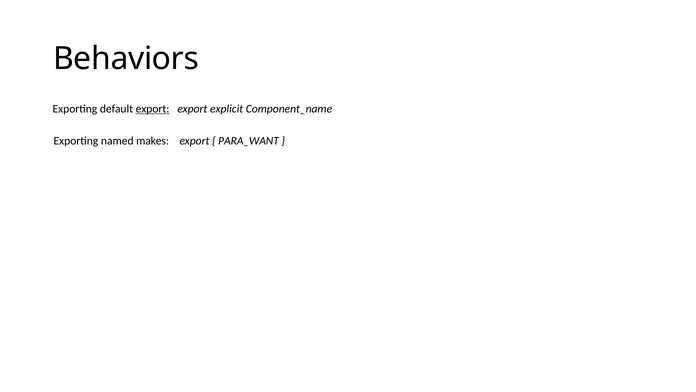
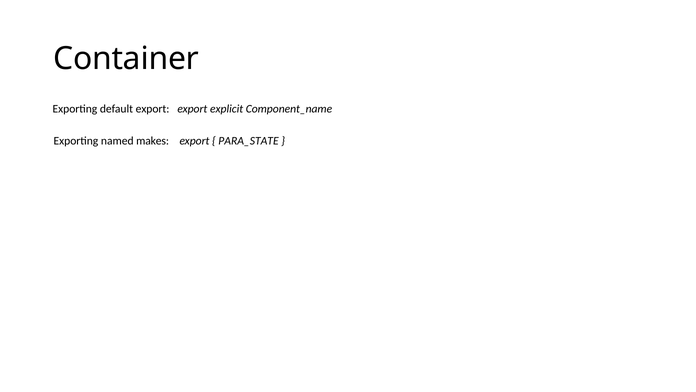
Behaviors: Behaviors -> Container
export at (153, 109) underline: present -> none
PARA_WANT: PARA_WANT -> PARA_STATE
